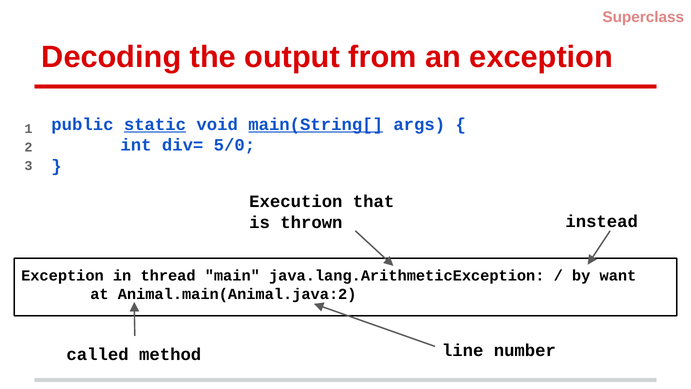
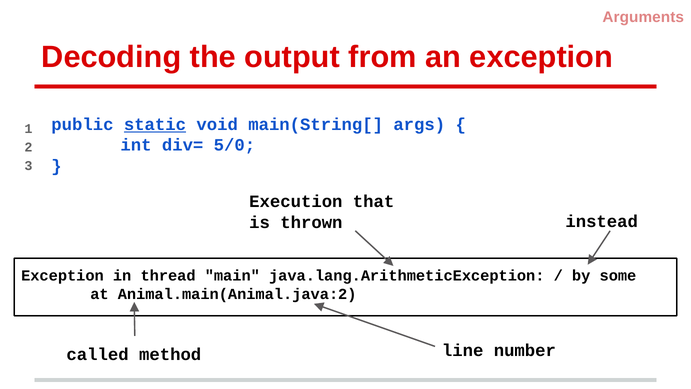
Superclass: Superclass -> Arguments
main(String[ underline: present -> none
want: want -> some
